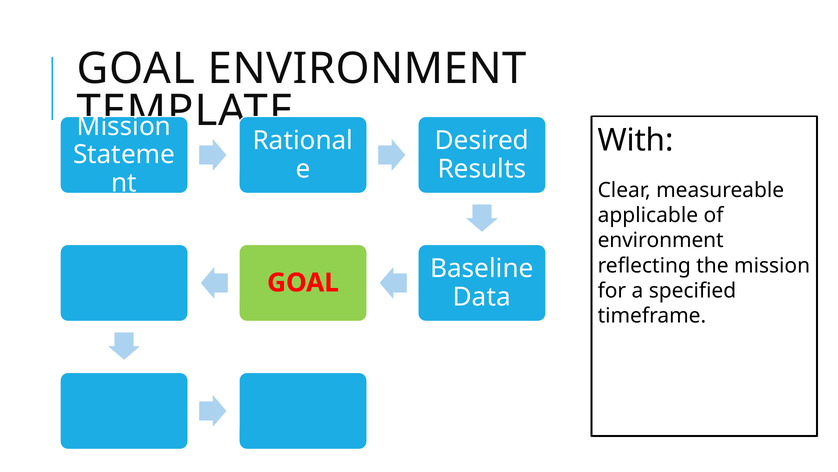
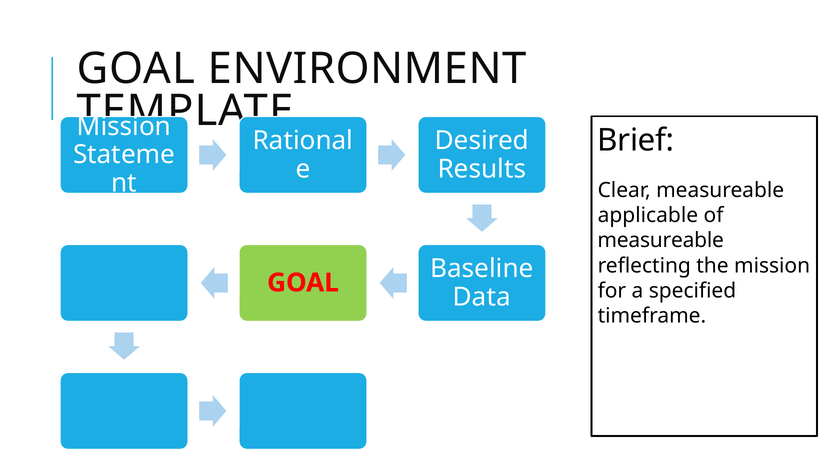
With: With -> Brief
environment at (661, 240): environment -> measureable
